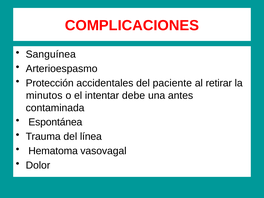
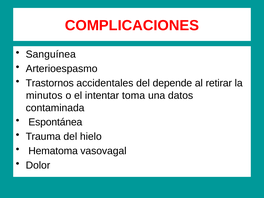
Protección: Protección -> Trastornos
paciente: paciente -> depende
debe: debe -> toma
antes: antes -> datos
línea: línea -> hielo
